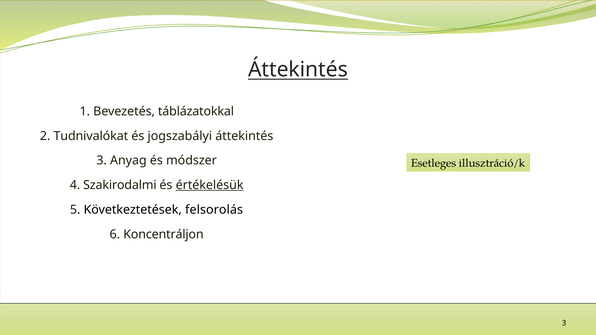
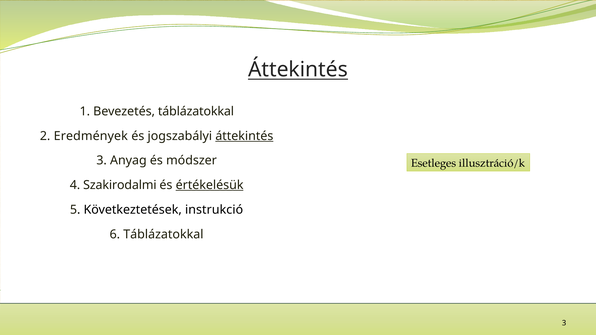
Tudnivalókat: Tudnivalókat -> Eredmények
áttekintés at (244, 136) underline: none -> present
felsorolás: felsorolás -> instrukció
6 Koncentráljon: Koncentráljon -> Táblázatokkal
